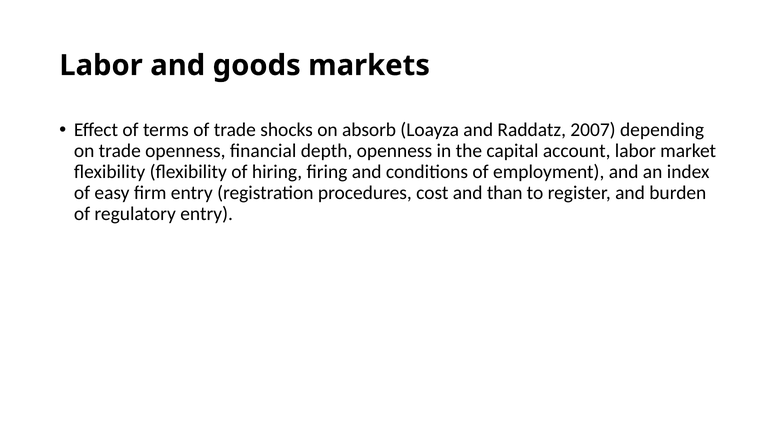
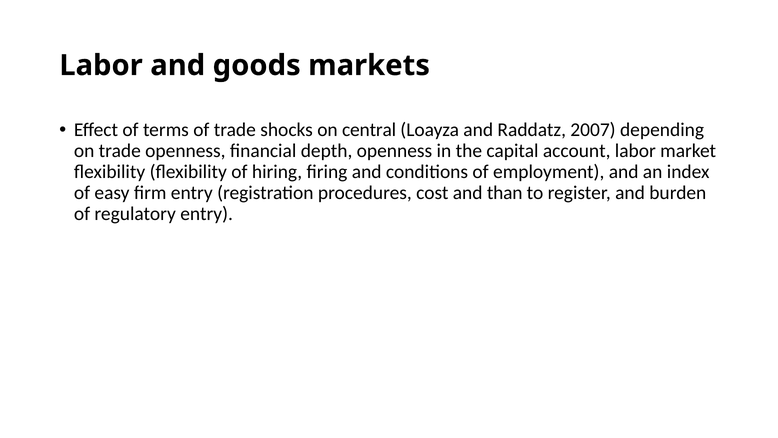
absorb: absorb -> central
